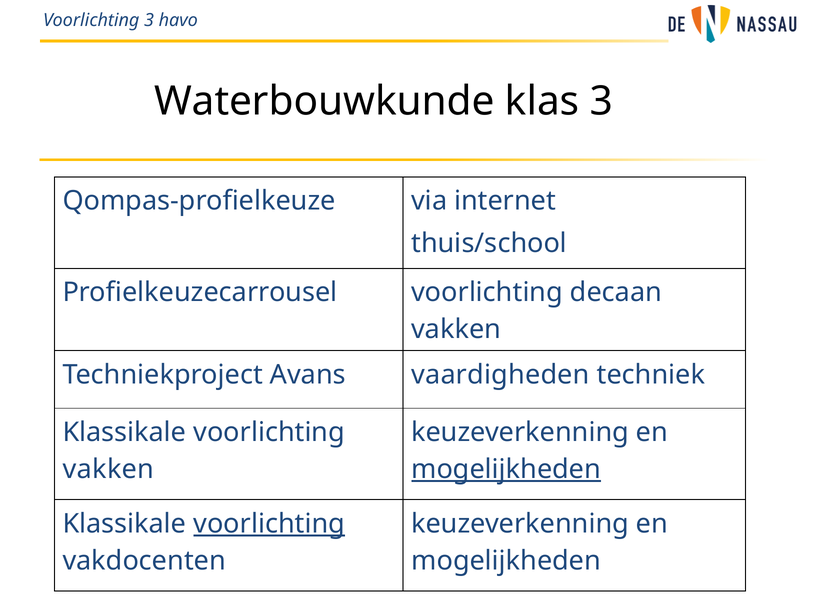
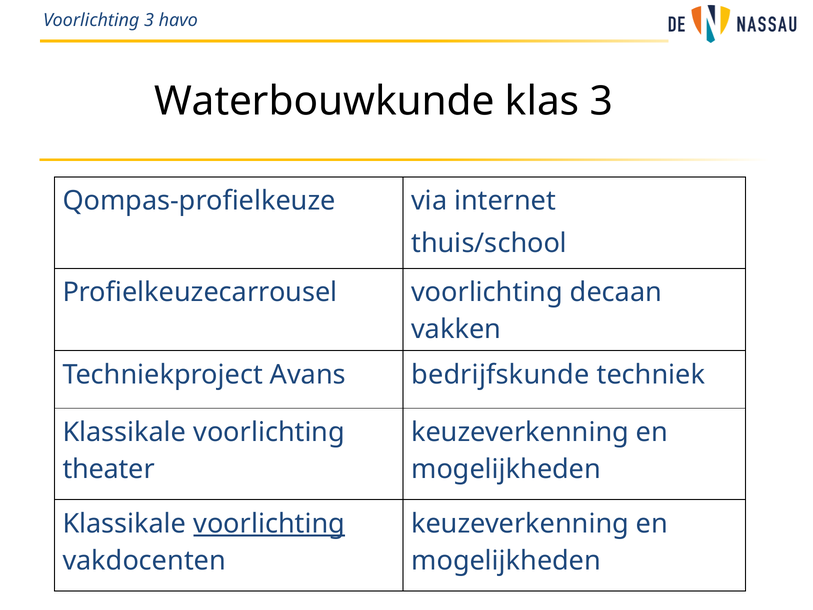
vaardigheden: vaardigheden -> bedrijfskunde
vakken at (108, 469): vakken -> theater
mogelijkheden at (506, 469) underline: present -> none
